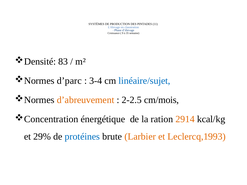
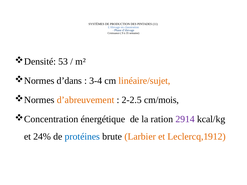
83: 83 -> 53
d’parc: d’parc -> d’dans
linéaire/sujet colour: blue -> orange
2914 colour: orange -> purple
29%: 29% -> 24%
Leclercq,1993: Leclercq,1993 -> Leclercq,1912
